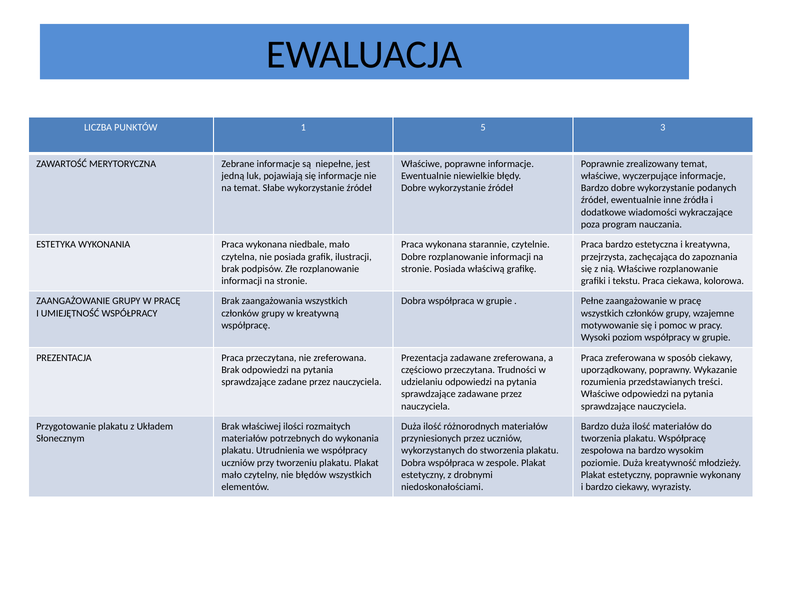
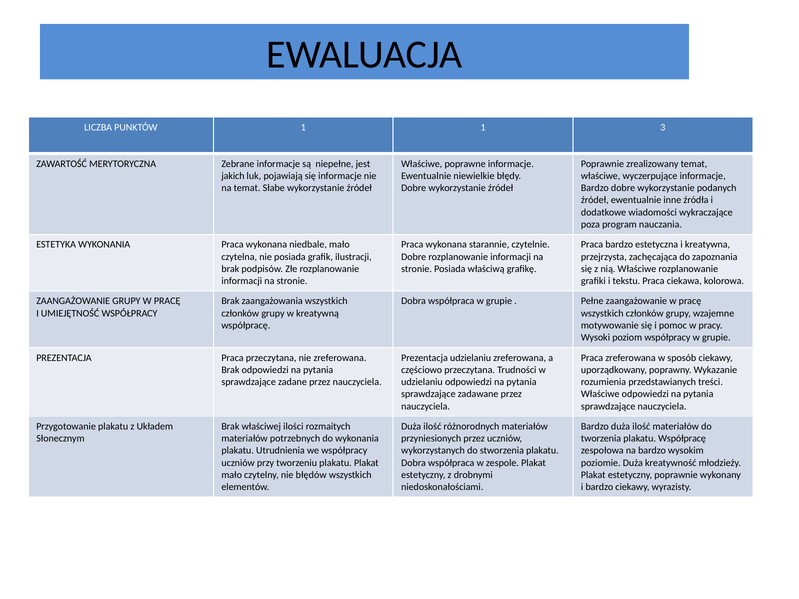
1 5: 5 -> 1
jedną: jedną -> jakich
Prezentacja zadawane: zadawane -> udzielaniu
